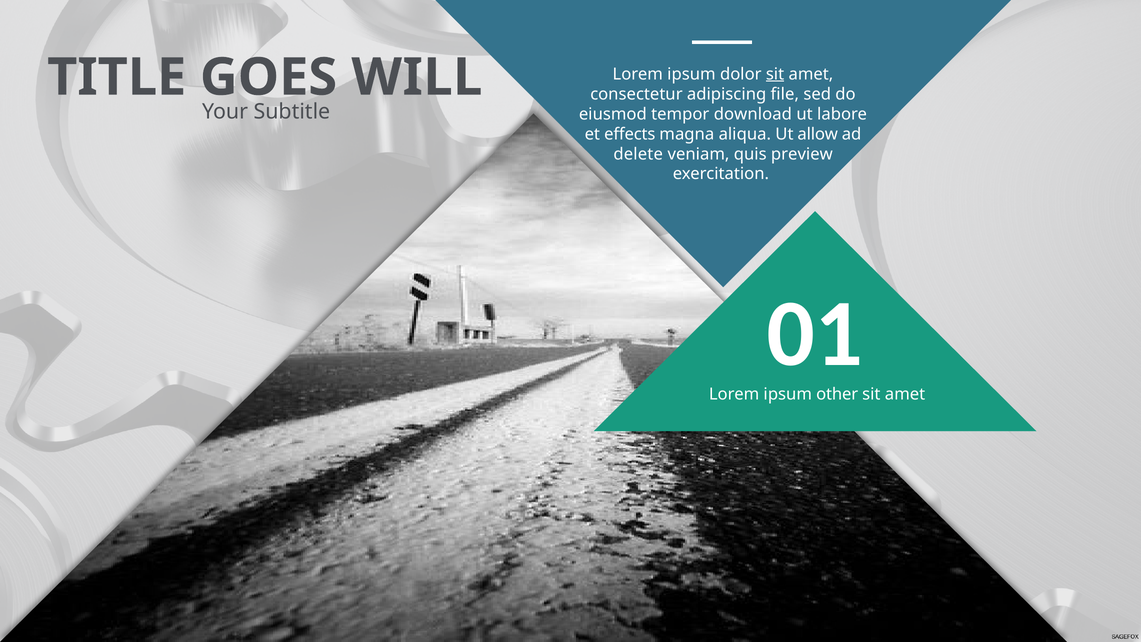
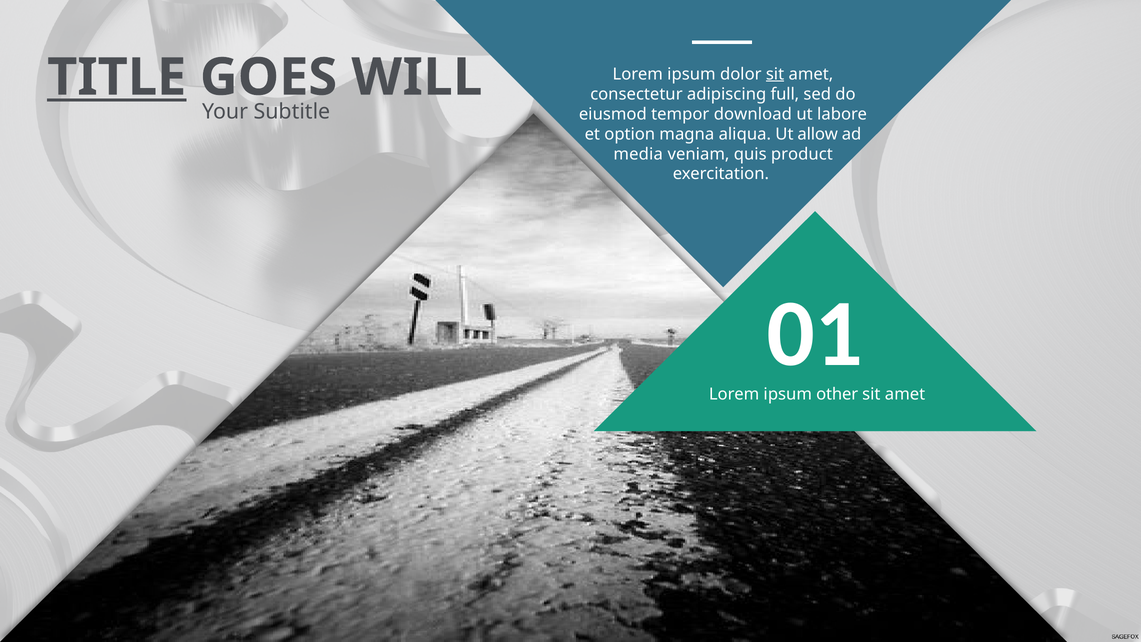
TITLE underline: none -> present
file: file -> full
effects: effects -> option
delete: delete -> media
preview: preview -> product
